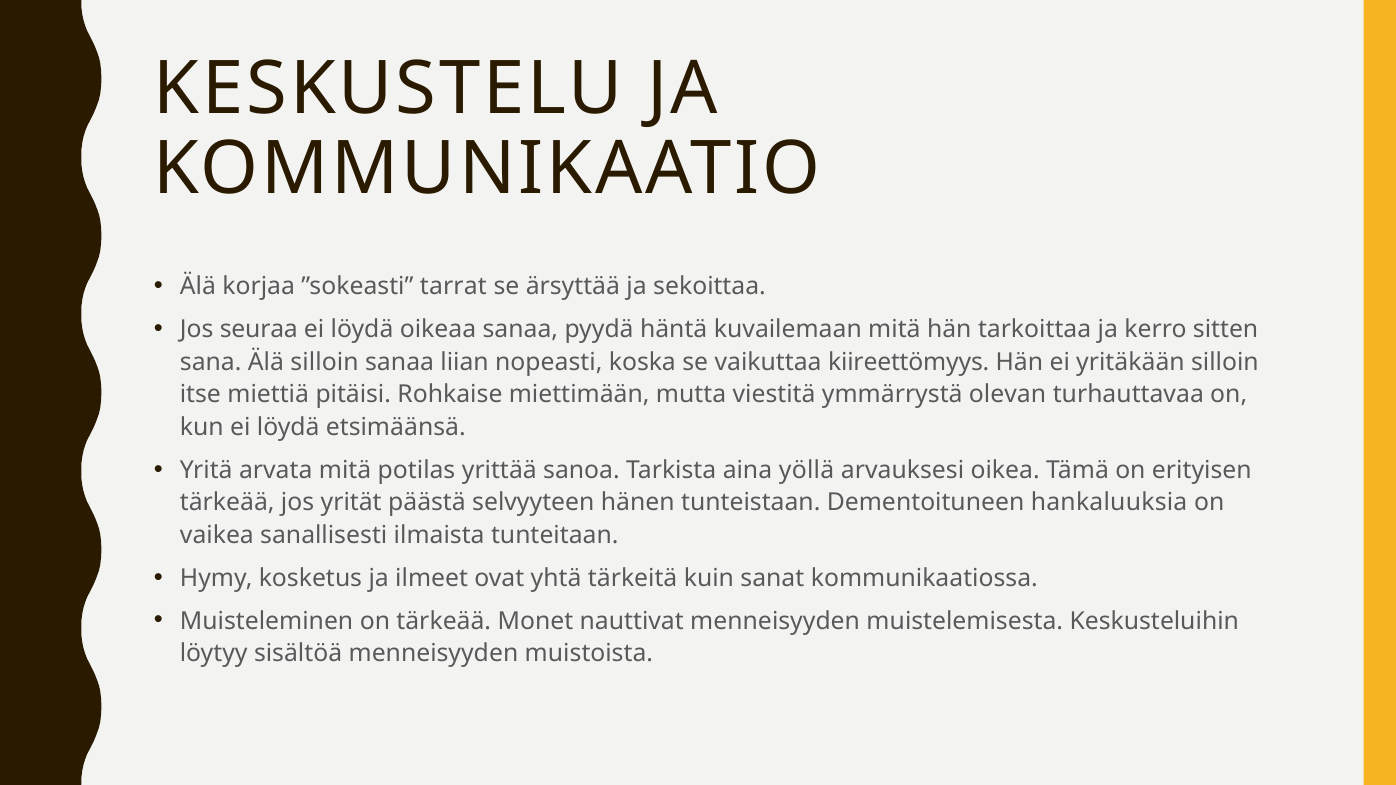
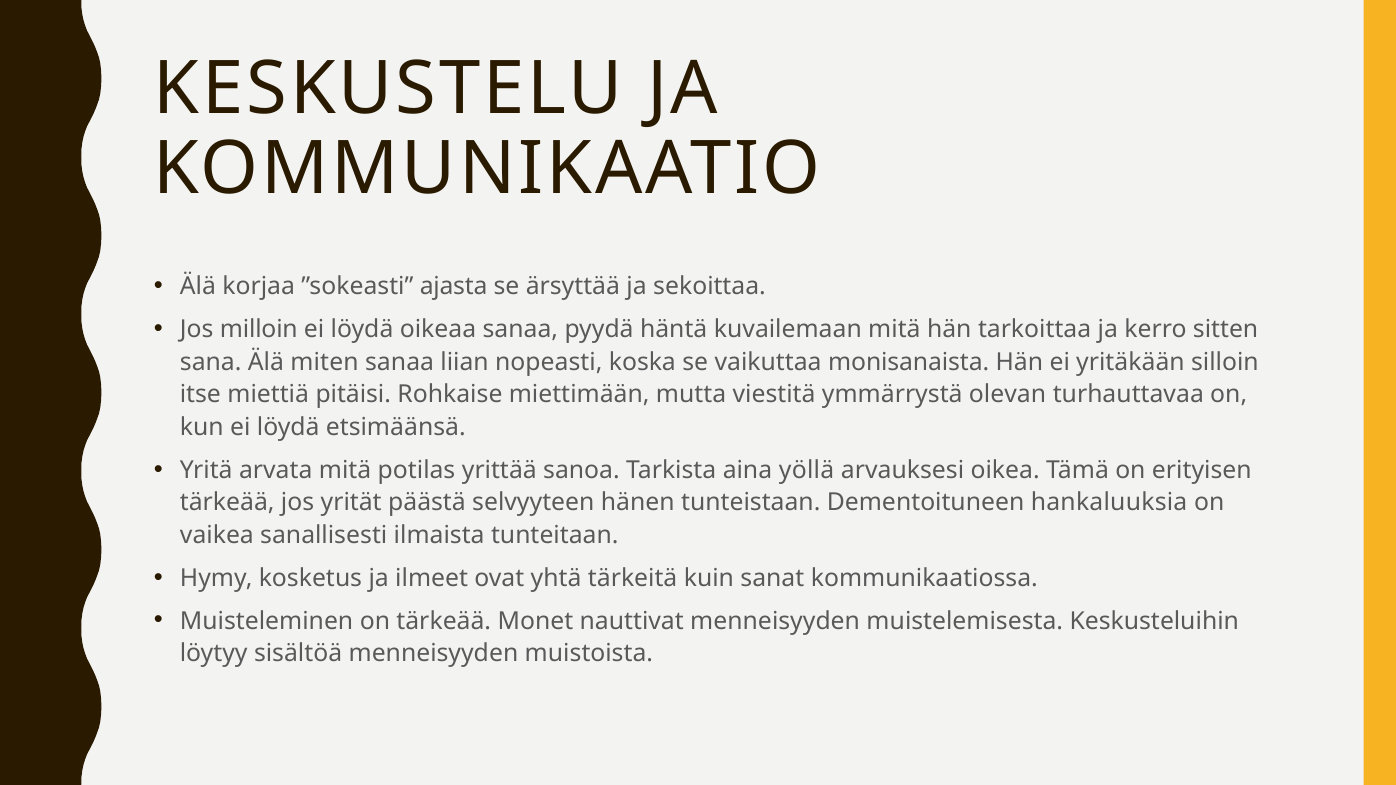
tarrat: tarrat -> ajasta
seuraa: seuraa -> milloin
Älä silloin: silloin -> miten
kiireettömyys: kiireettömyys -> monisanaista
